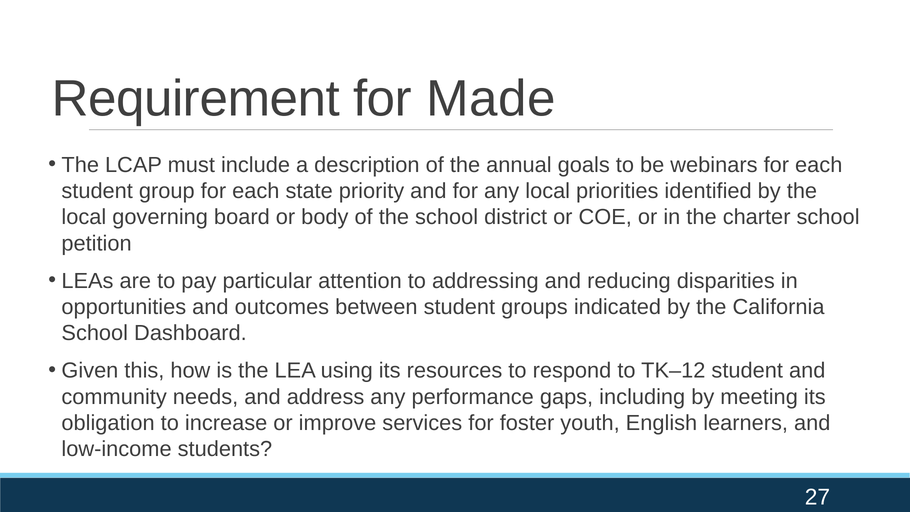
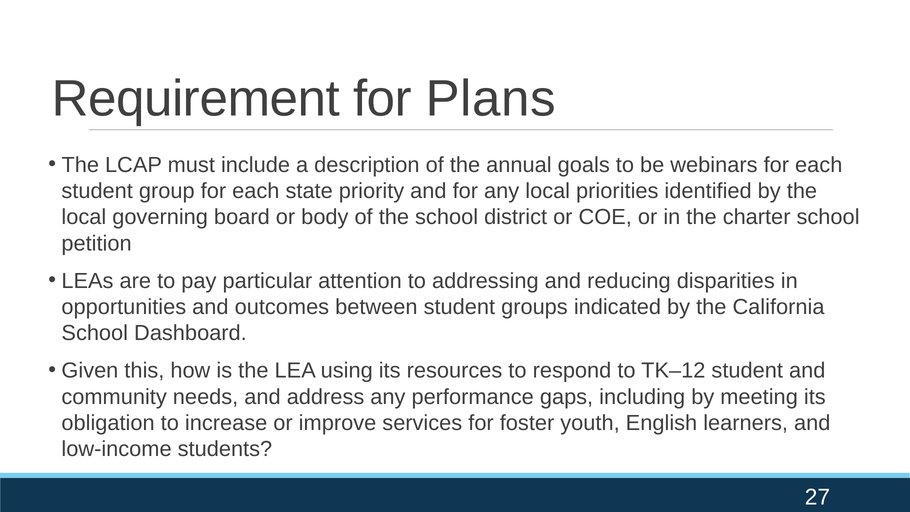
Made: Made -> Plans
